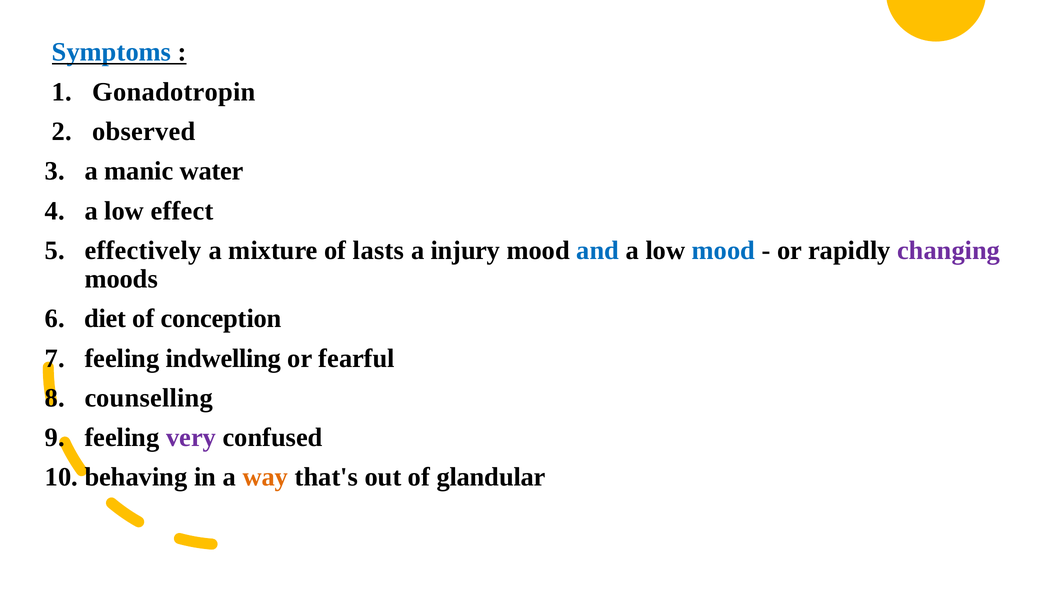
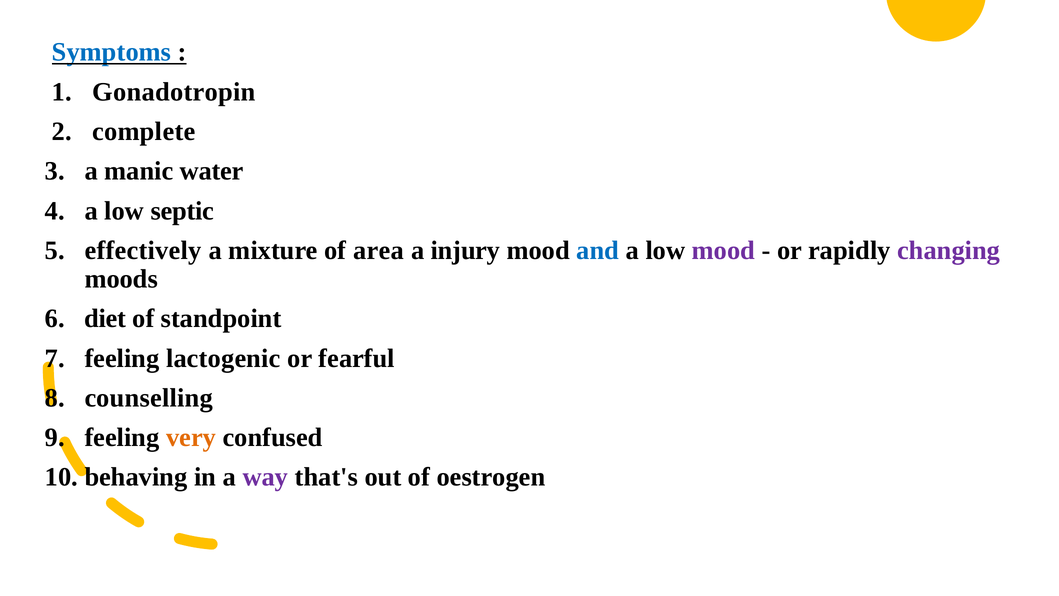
observed: observed -> complete
effect: effect -> septic
lasts: lasts -> area
mood at (723, 250) colour: blue -> purple
conception: conception -> standpoint
indwelling: indwelling -> lactogenic
very colour: purple -> orange
way colour: orange -> purple
glandular: glandular -> oestrogen
